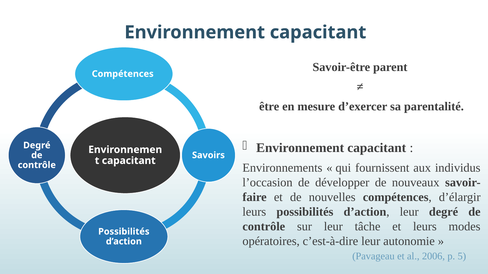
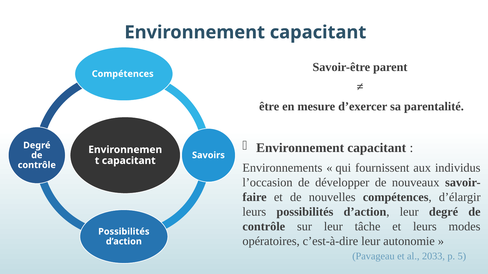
2006: 2006 -> 2033
